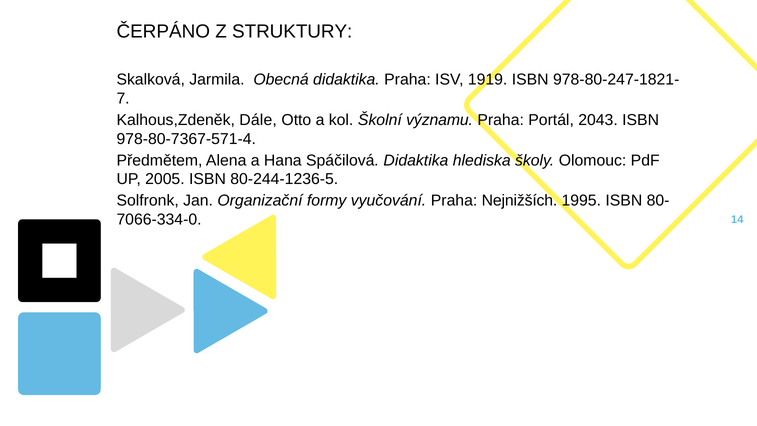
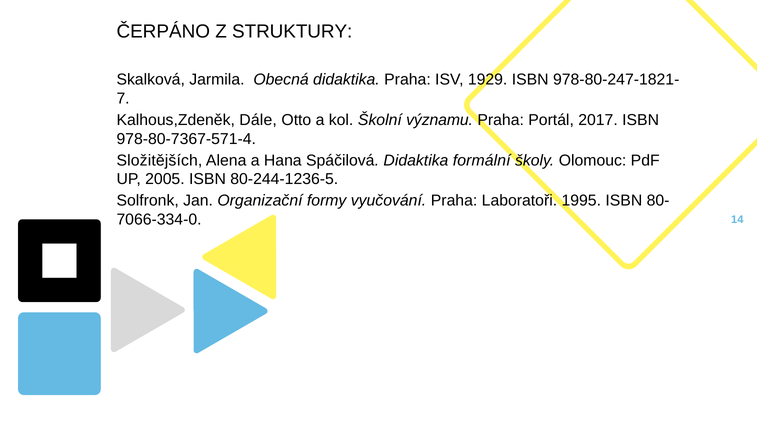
1919: 1919 -> 1929
2043: 2043 -> 2017
Předmětem: Předmětem -> Složitějších
hlediska: hlediska -> formální
Nejnižších: Nejnižších -> Laboratoři
